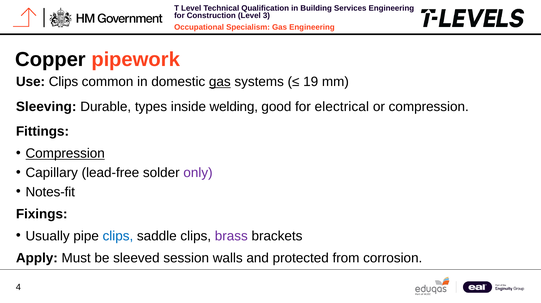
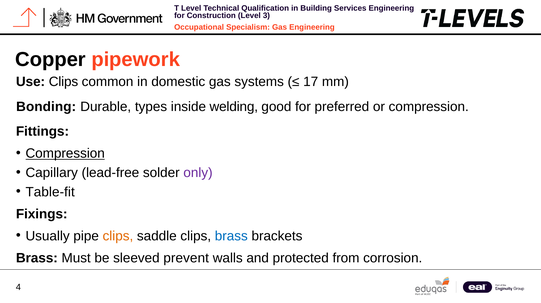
gas at (220, 82) underline: present -> none
19: 19 -> 17
Sleeving: Sleeving -> Bonding
electrical: electrical -> preferred
Notes-fit: Notes-fit -> Table-fit
clips at (118, 235) colour: blue -> orange
brass at (231, 235) colour: purple -> blue
Apply at (37, 257): Apply -> Brass
session: session -> prevent
